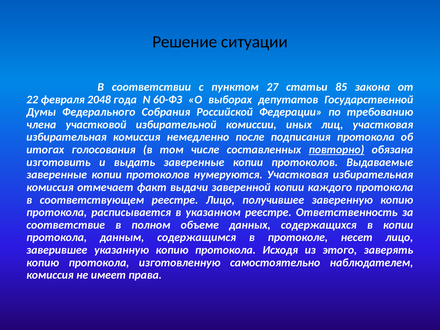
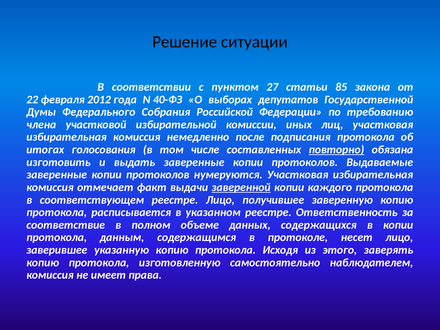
2048: 2048 -> 2012
60-ФЗ: 60-ФЗ -> 40-ФЗ
заверенной underline: none -> present
